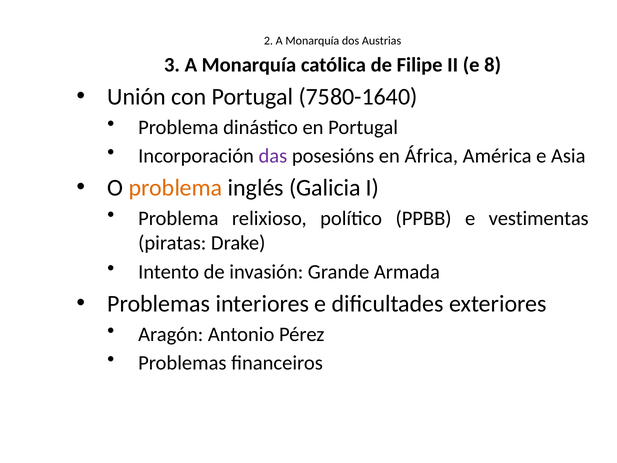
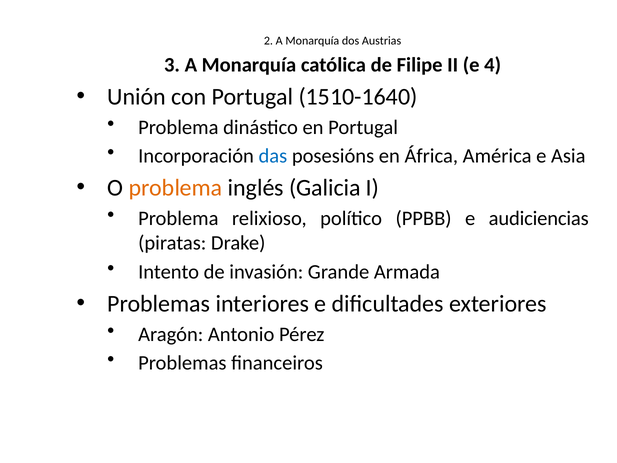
8: 8 -> 4
7580-1640: 7580-1640 -> 1510-1640
das colour: purple -> blue
vestimentas: vestimentas -> audiciencias
